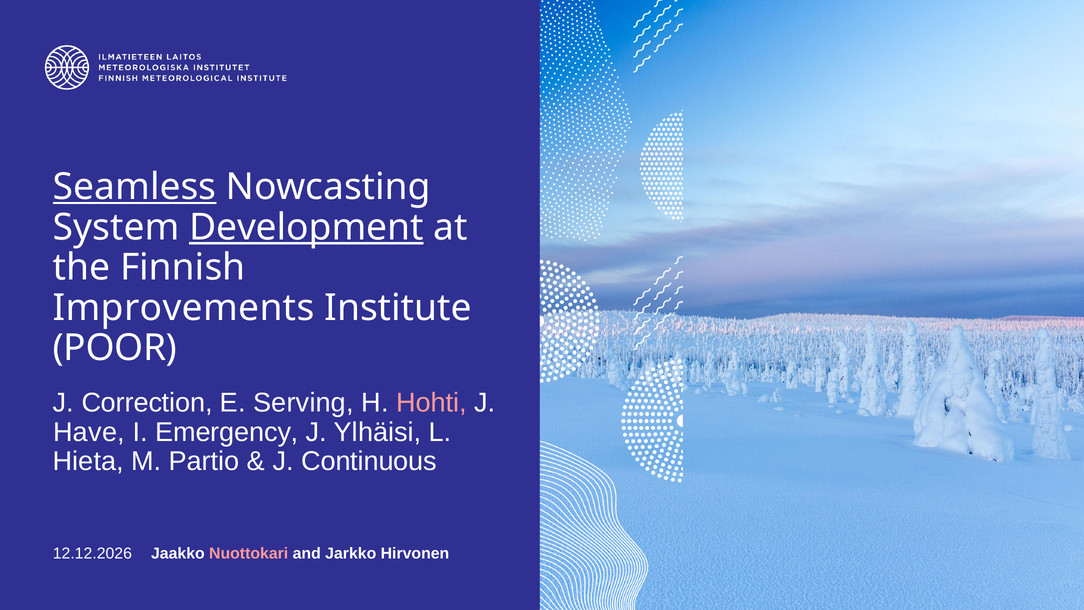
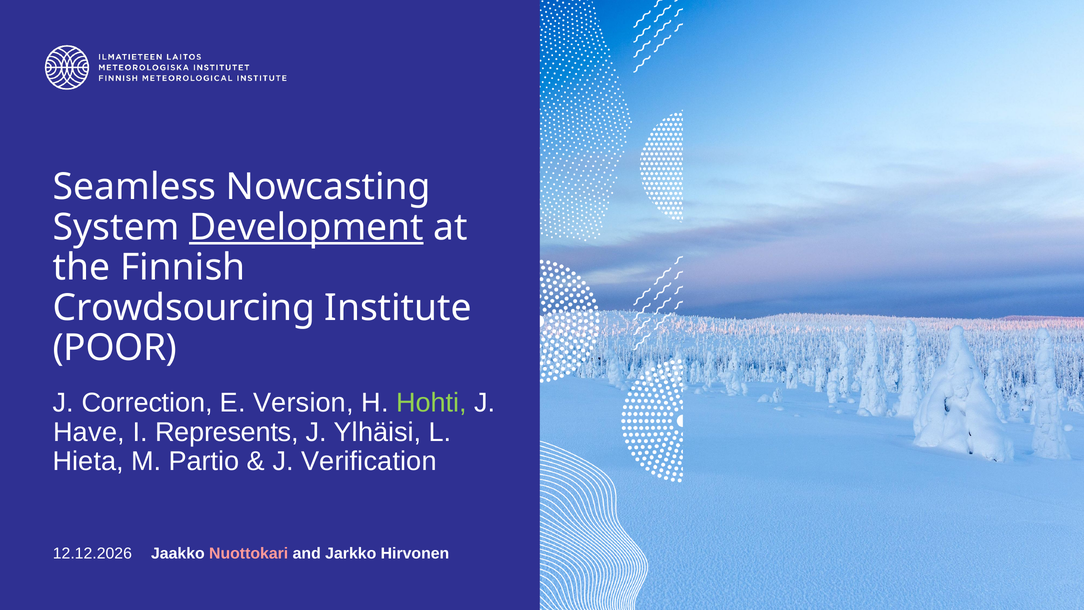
Seamless underline: present -> none
Improvements: Improvements -> Crowdsourcing
Serving: Serving -> Version
Hohti colour: pink -> light green
Emergency: Emergency -> Represents
Continuous: Continuous -> Verification
